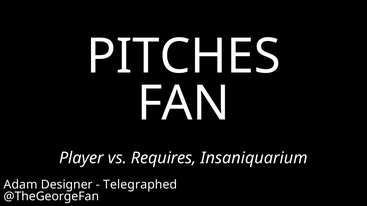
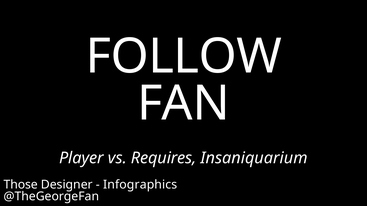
PITCHES: PITCHES -> FOLLOW
Adam: Adam -> Those
Telegraphed: Telegraphed -> Infographics
